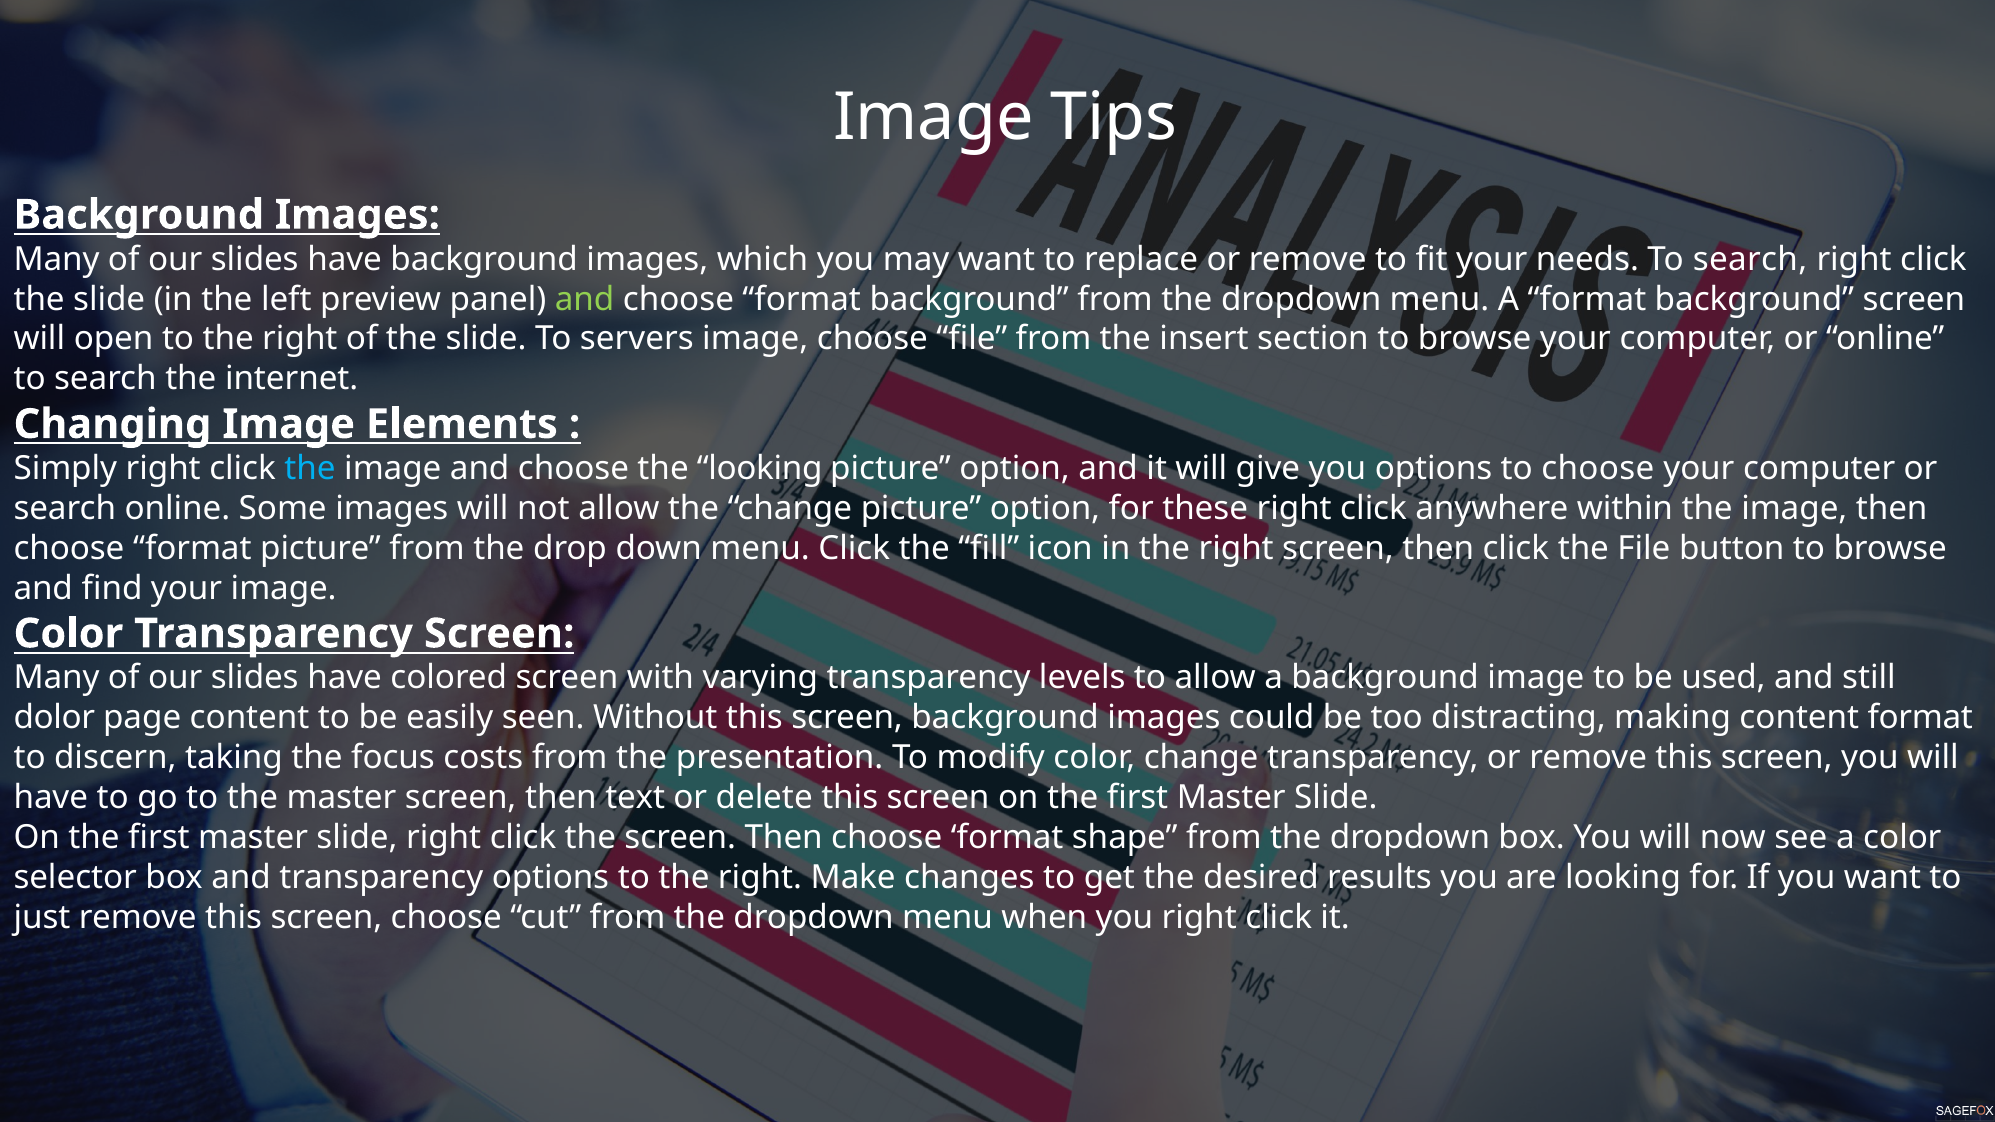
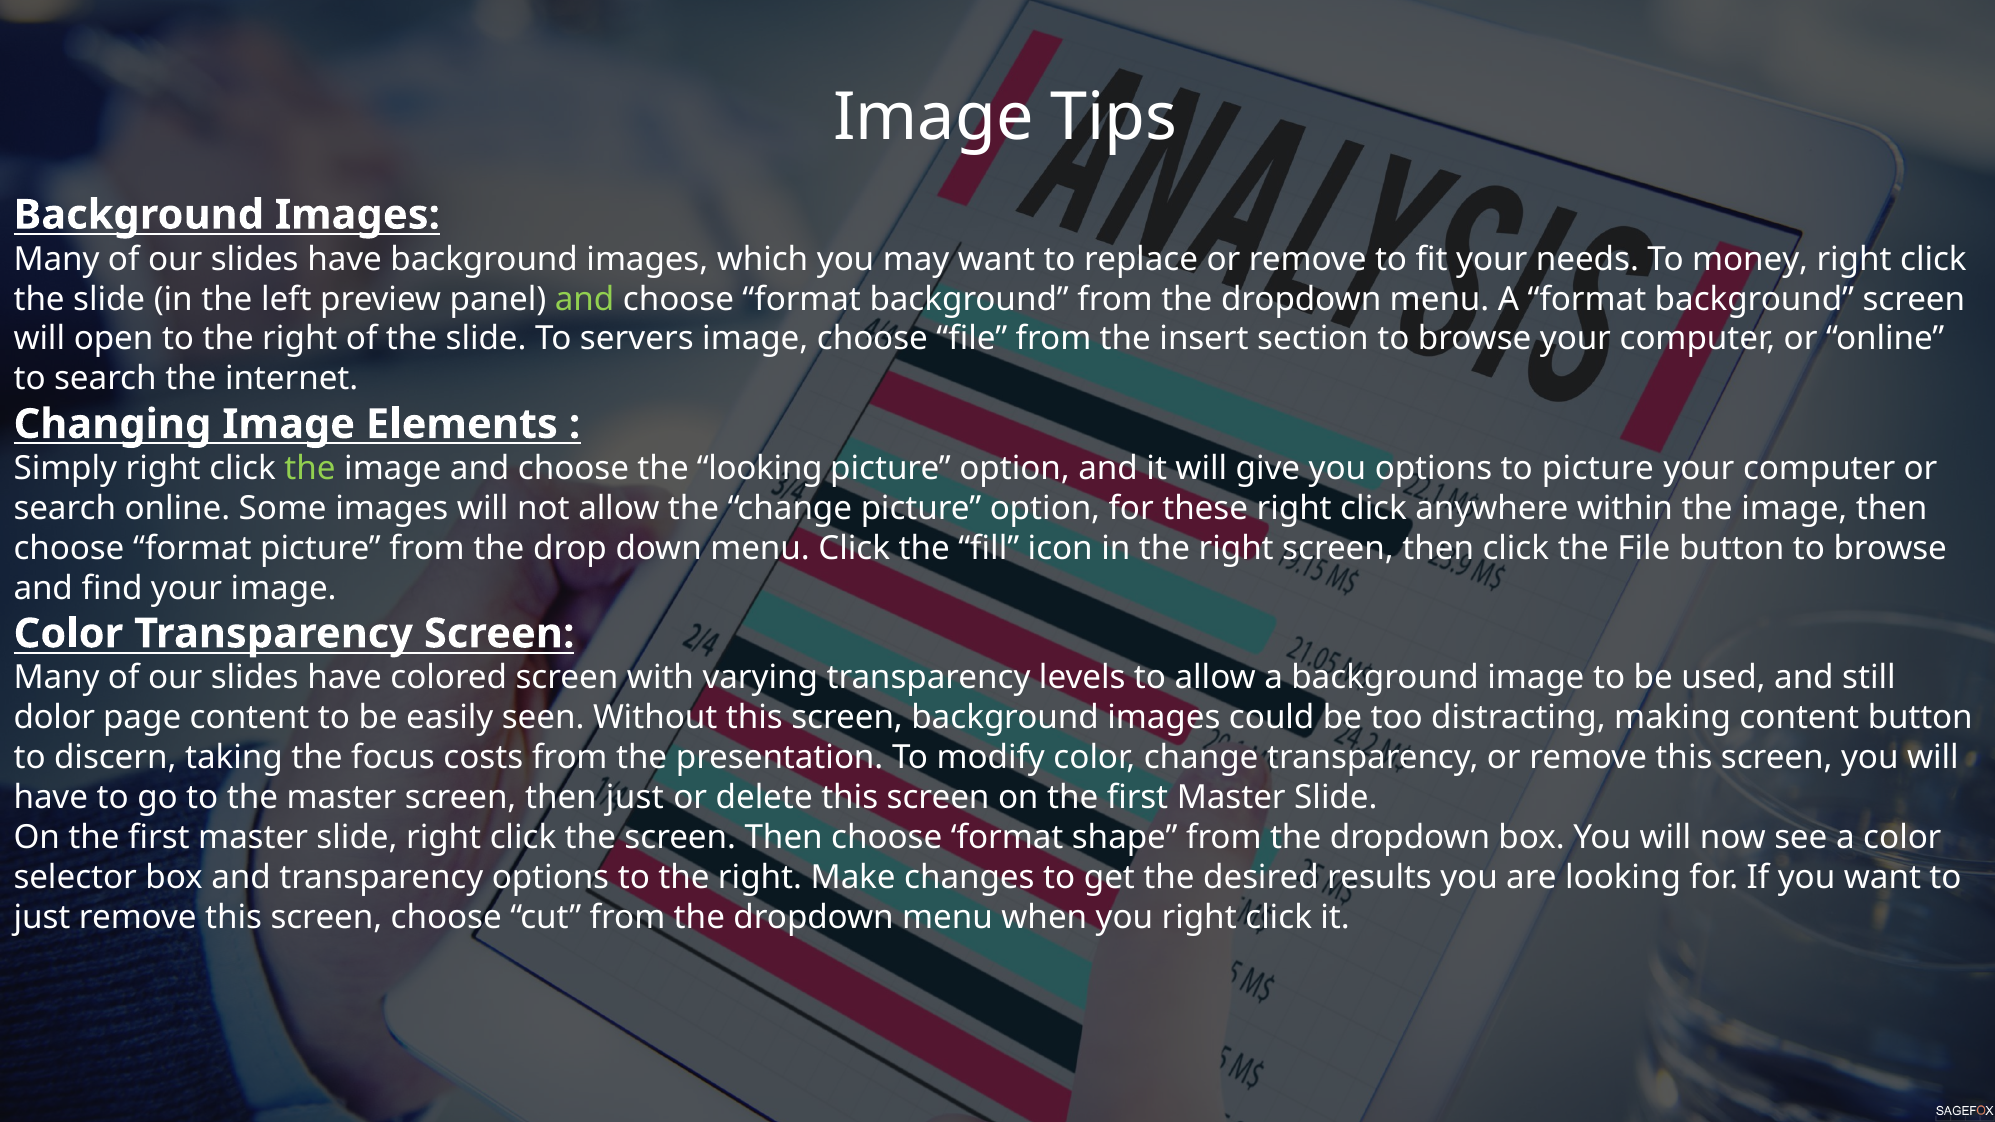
needs To search: search -> money
the at (310, 469) colour: light blue -> light green
to choose: choose -> picture
content format: format -> button
then text: text -> just
